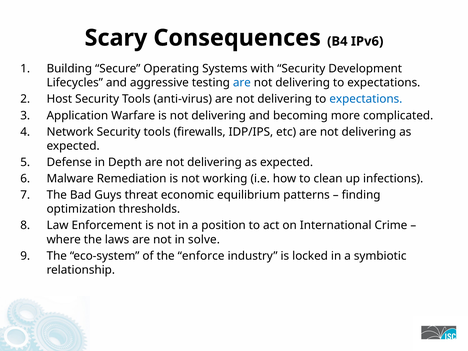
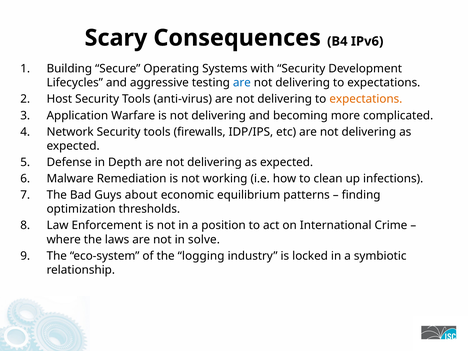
expectations at (366, 99) colour: blue -> orange
threat: threat -> about
enforce: enforce -> logging
